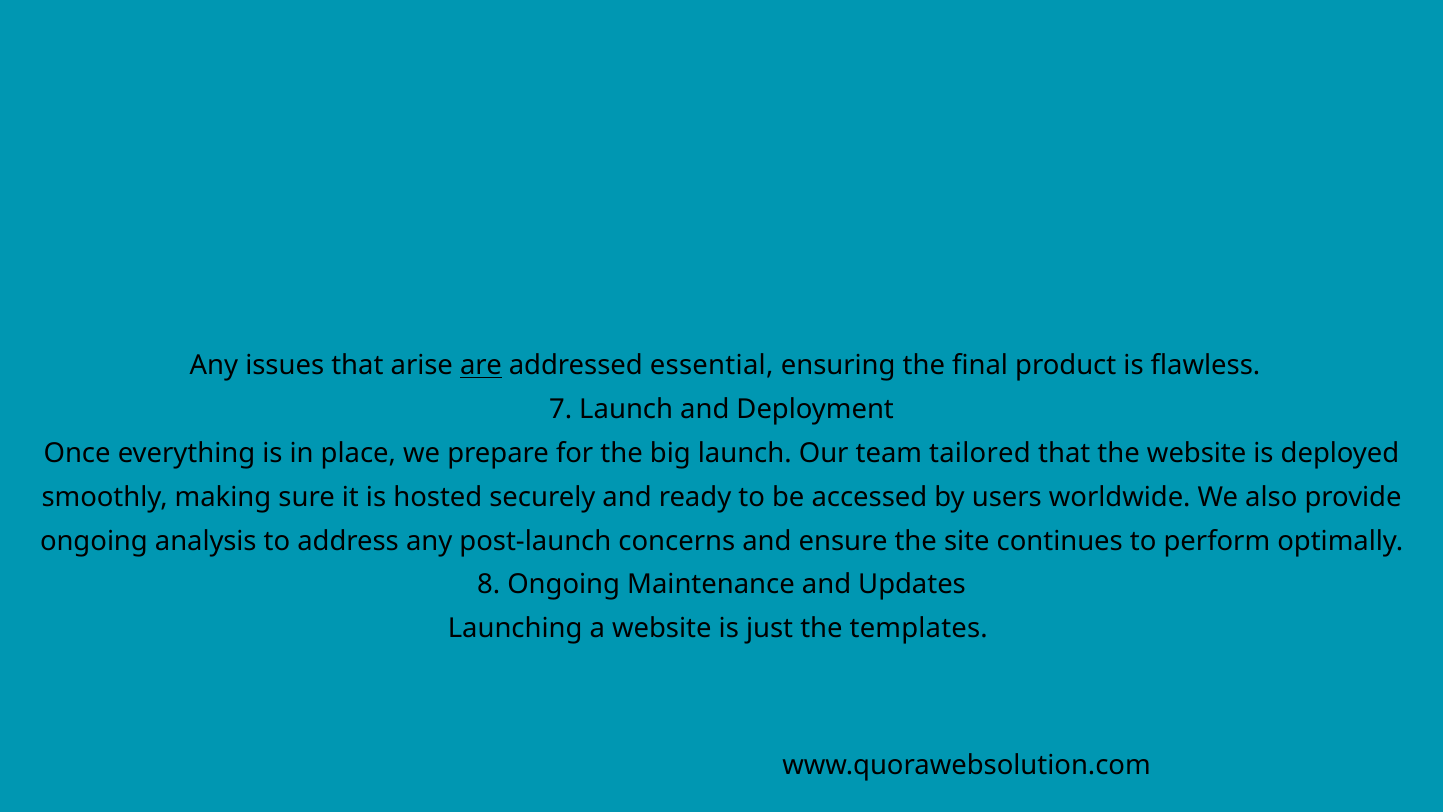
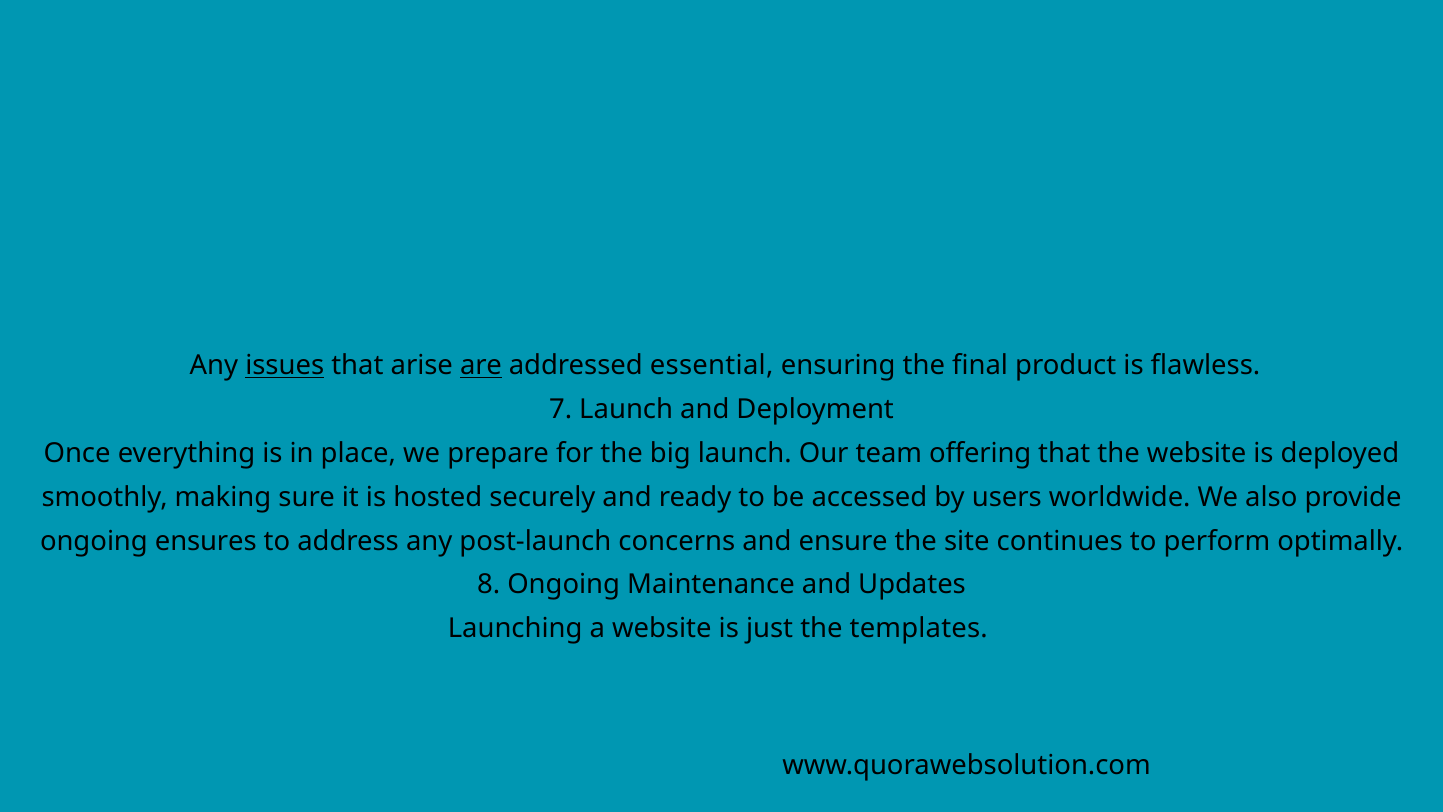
issues underline: none -> present
tailored: tailored -> offering
analysis: analysis -> ensures
